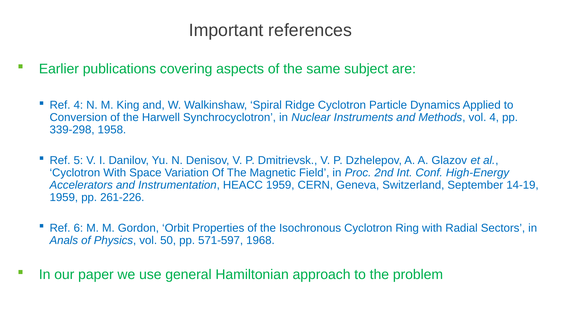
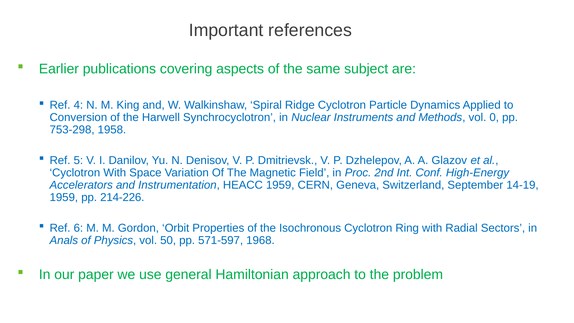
vol 4: 4 -> 0
339-298: 339-298 -> 753-298
261-226: 261-226 -> 214-226
